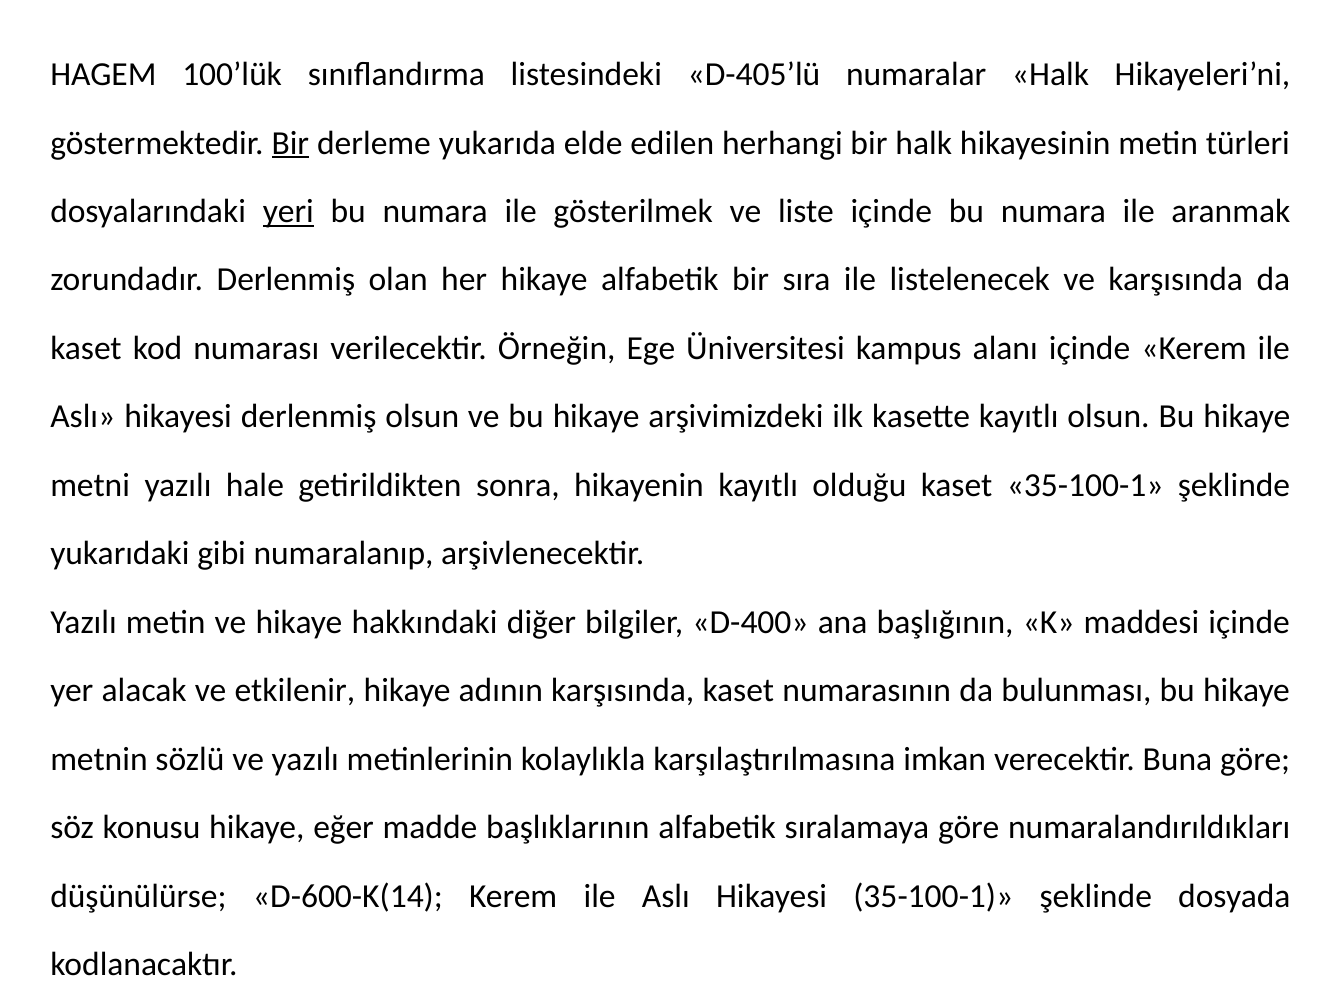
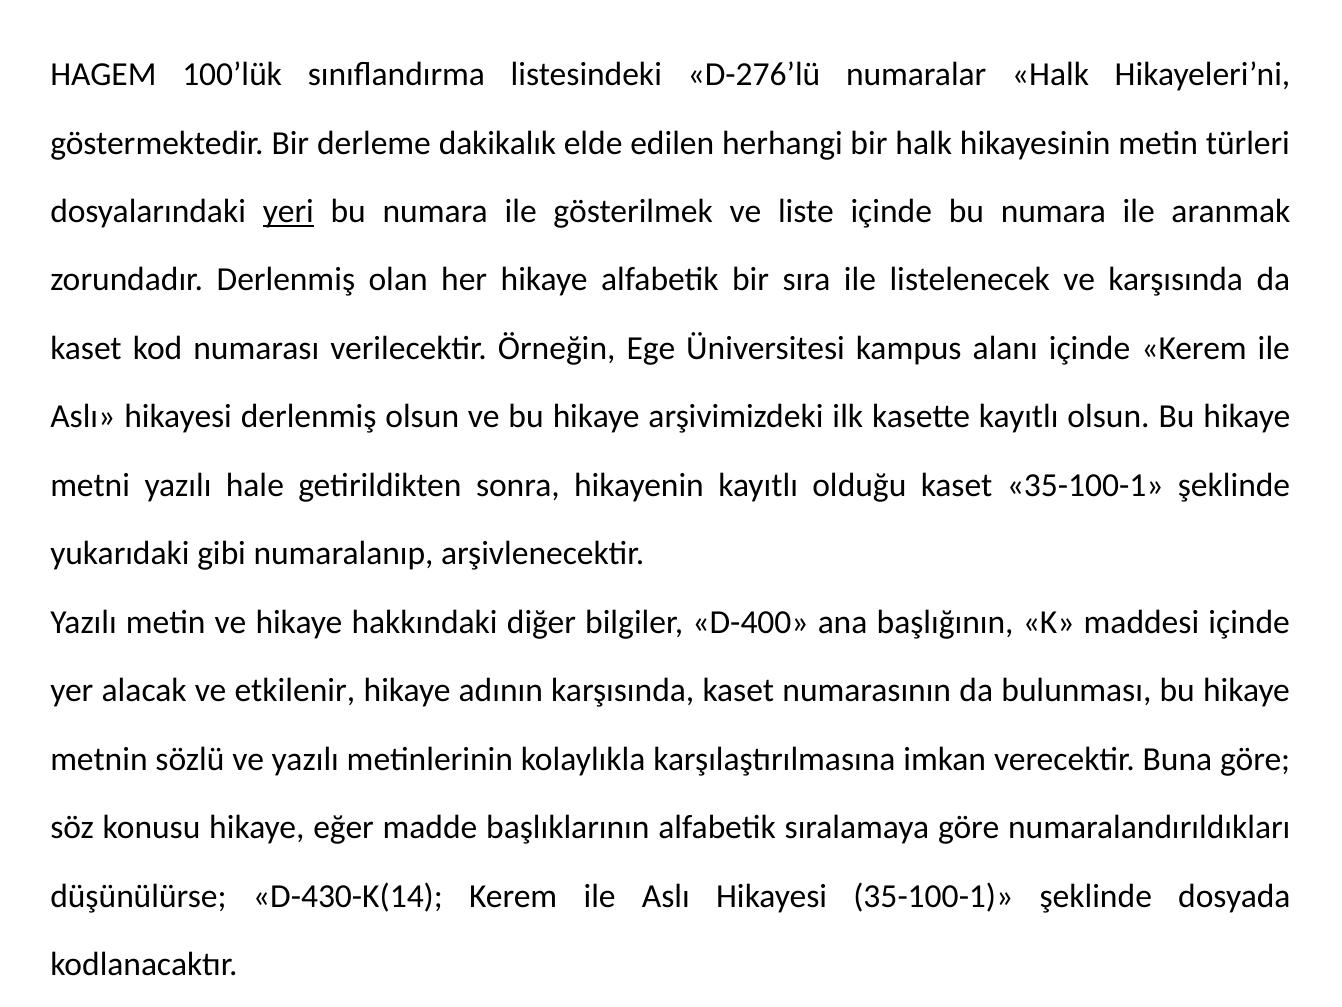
D-405’lü: D-405’lü -> D-276’lü
Bir at (290, 143) underline: present -> none
yukarıda: yukarıda -> dakikalık
D-600-K(14: D-600-K(14 -> D-430-K(14
